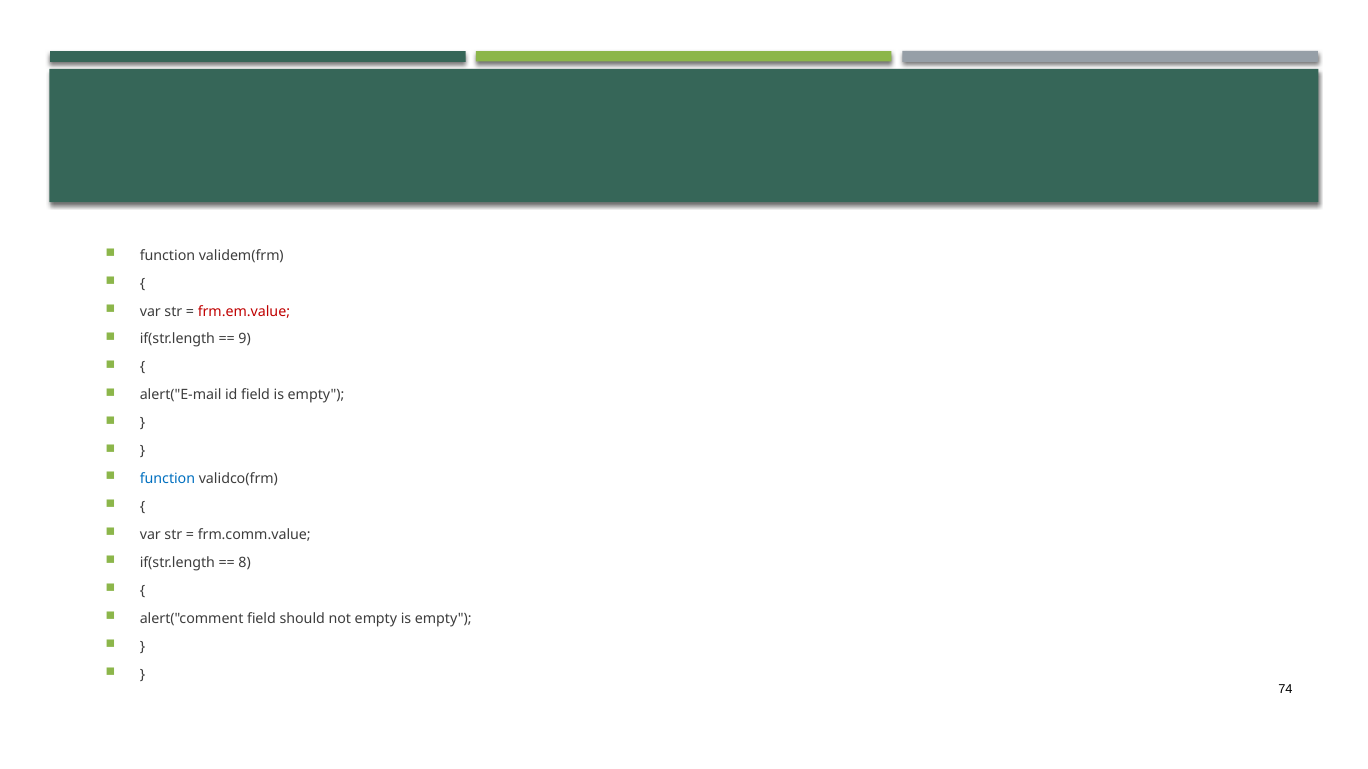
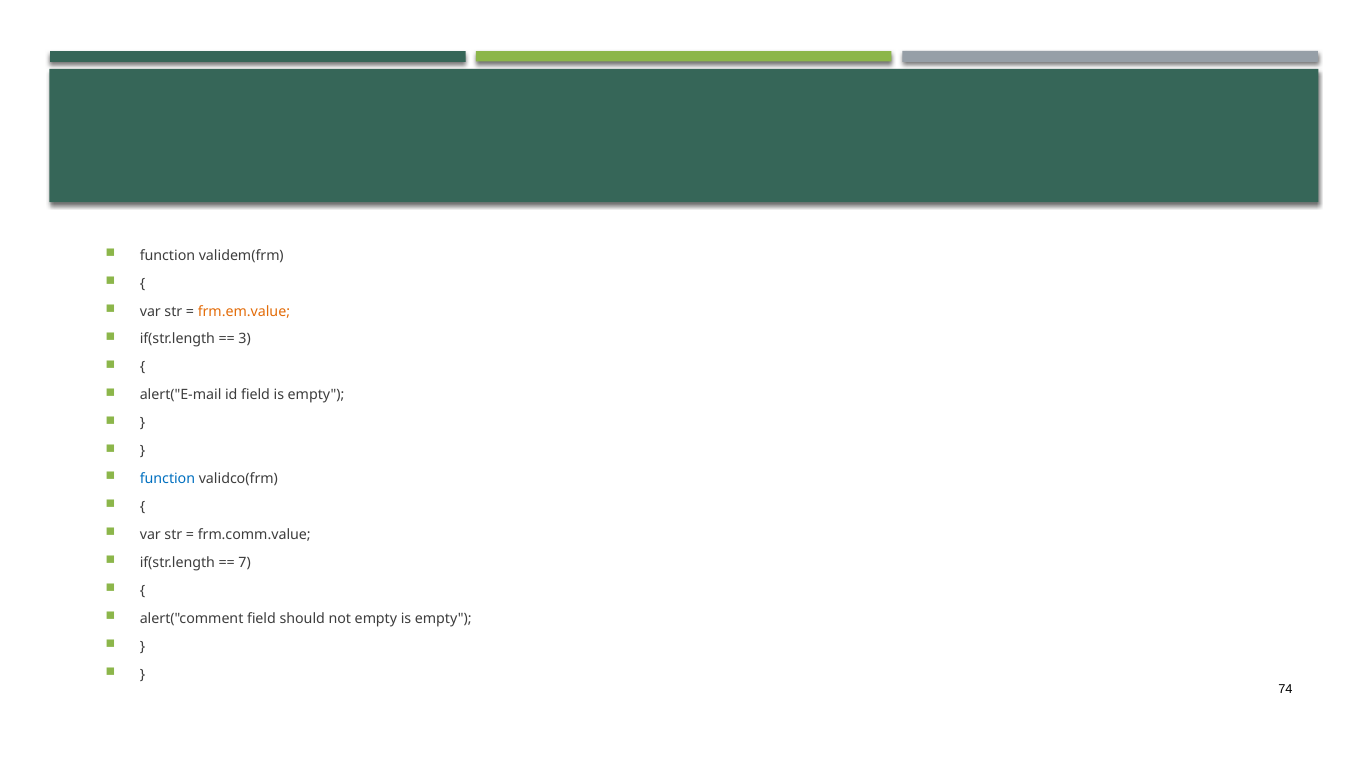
frm.em.value colour: red -> orange
9: 9 -> 3
8: 8 -> 7
